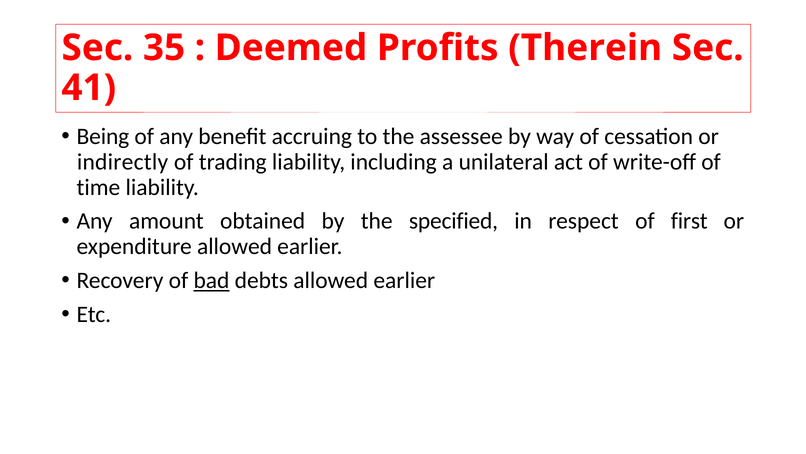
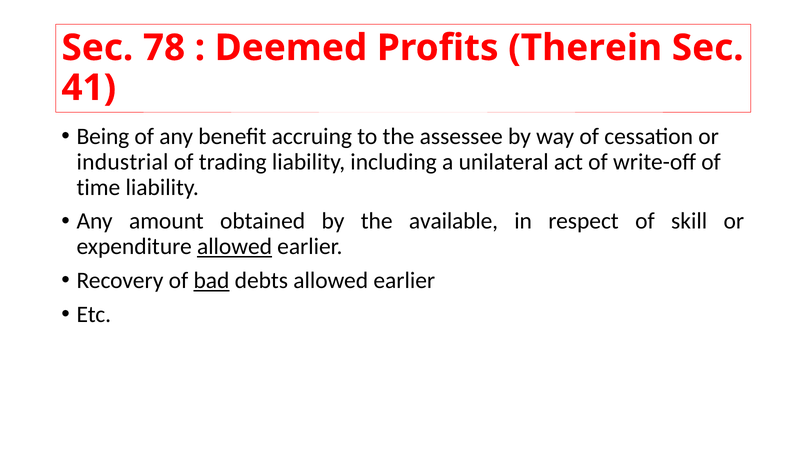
35: 35 -> 78
indirectly: indirectly -> industrial
specified: specified -> available
first: first -> skill
allowed at (235, 246) underline: none -> present
